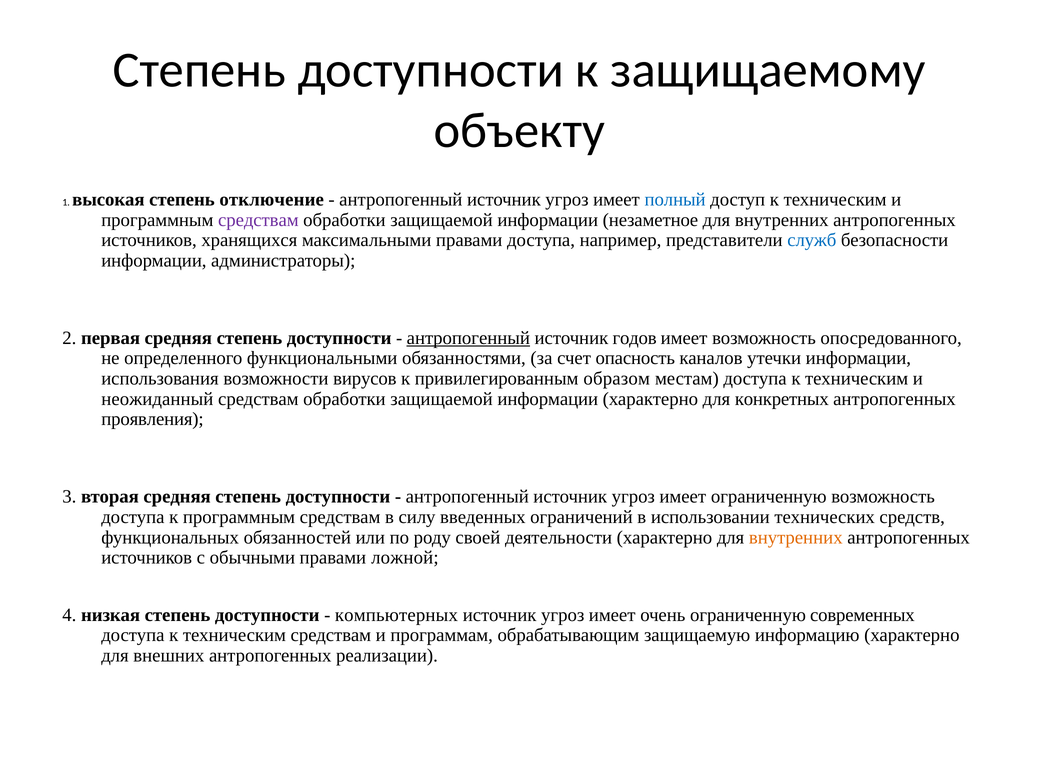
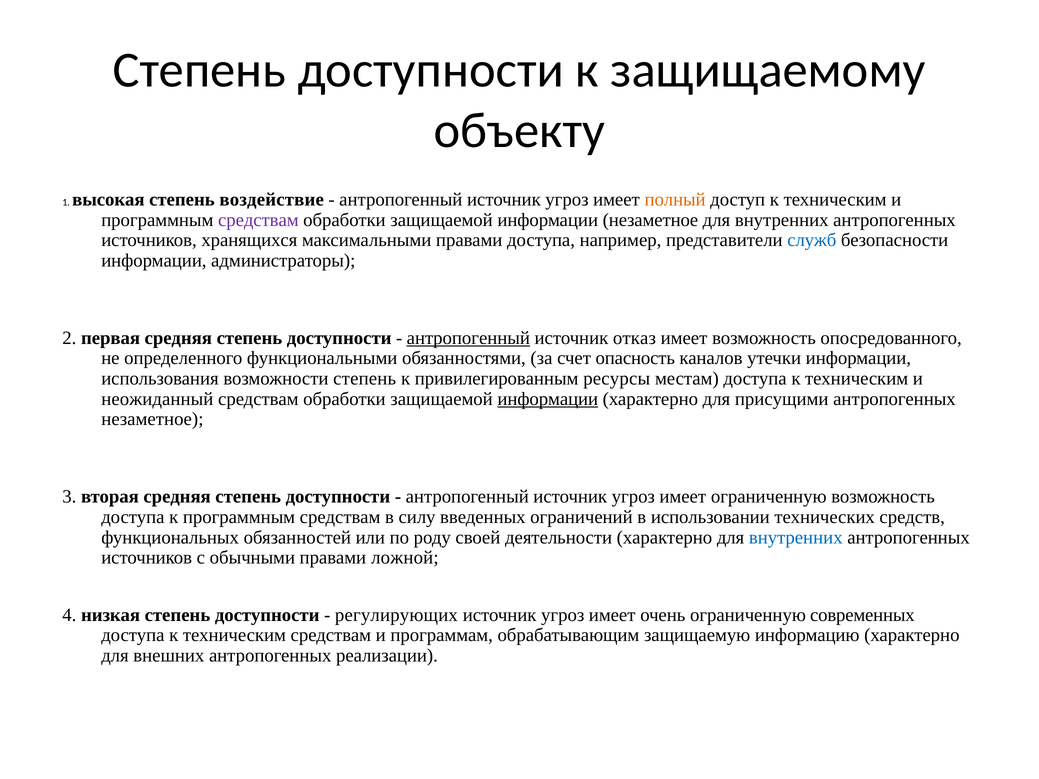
отключение: отключение -> воздействие
полный colour: blue -> orange
годов: годов -> отказ
возможности вирусов: вирусов -> степень
образом: образом -> ресурсы
информации at (548, 399) underline: none -> present
конкретных: конкретных -> присущими
проявления at (152, 419): проявления -> незаметное
внутренних at (796, 537) colour: orange -> blue
компьютерных: компьютерных -> регулирующих
